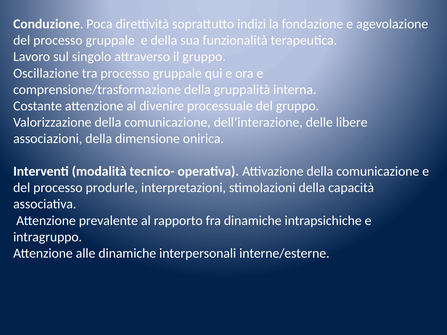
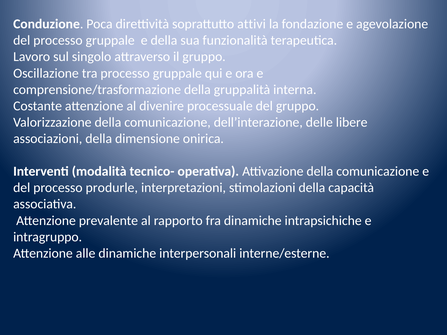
indizi: indizi -> attivi
